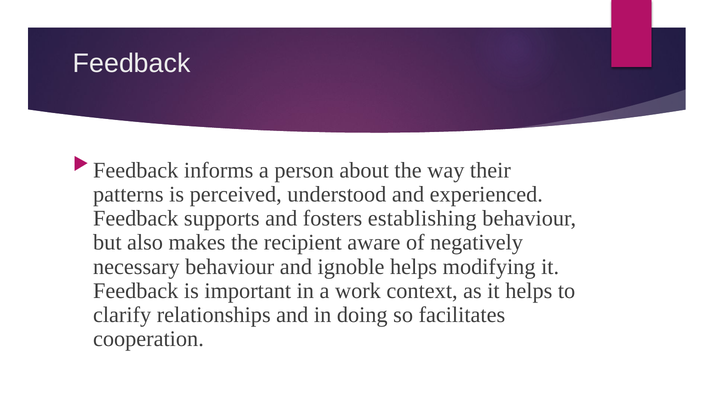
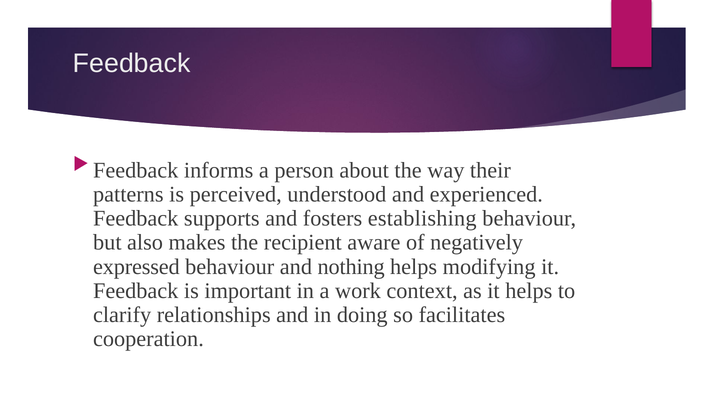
necessary: necessary -> expressed
ignoble: ignoble -> nothing
